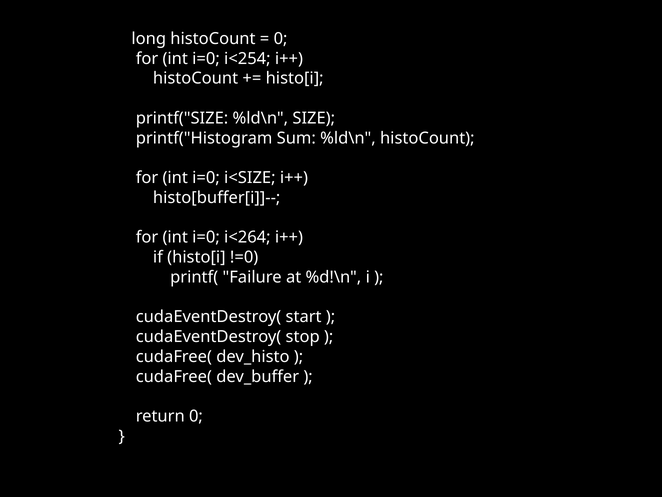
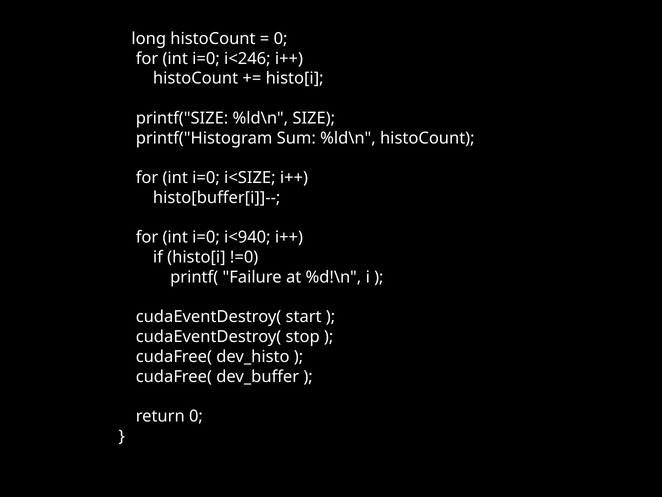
i<254: i<254 -> i<246
i<264: i<264 -> i<940
